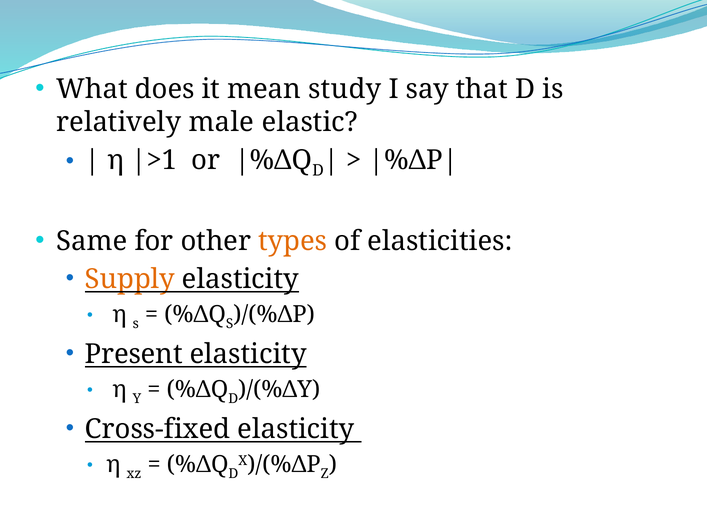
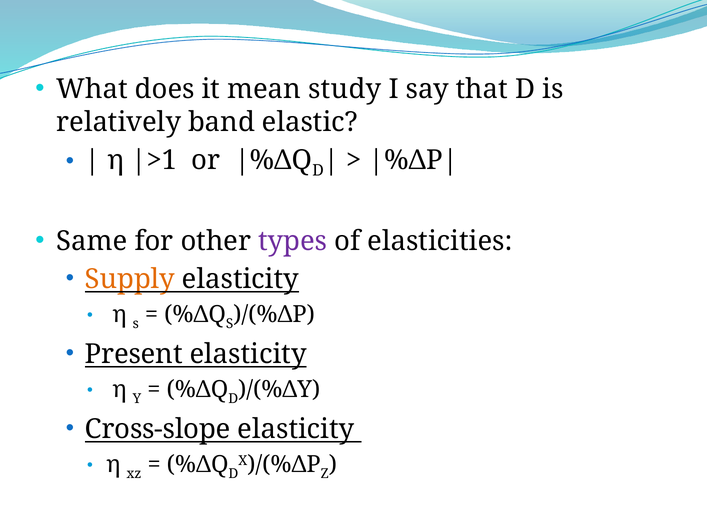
male: male -> band
types colour: orange -> purple
Cross-fixed: Cross-fixed -> Cross-slope
